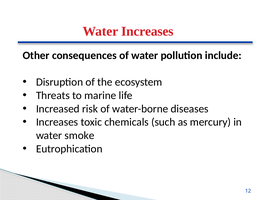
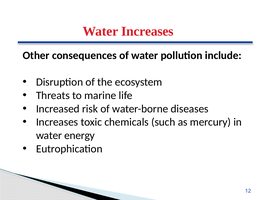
smoke: smoke -> energy
